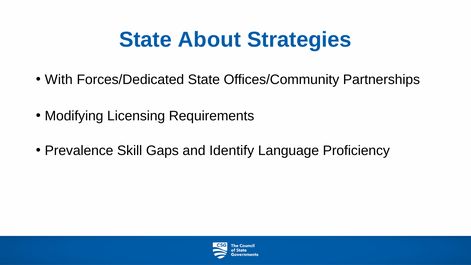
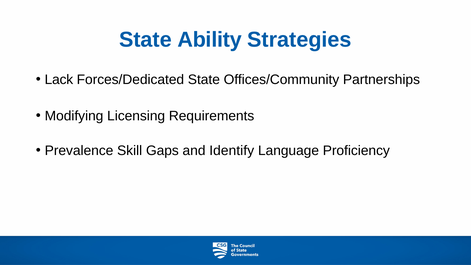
About: About -> Ability
With: With -> Lack
